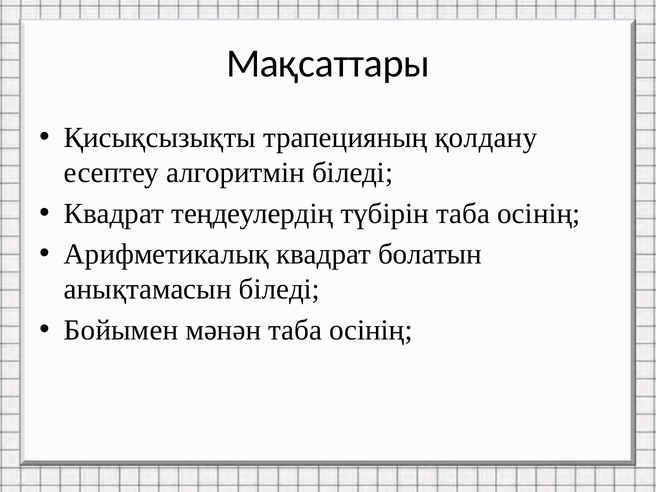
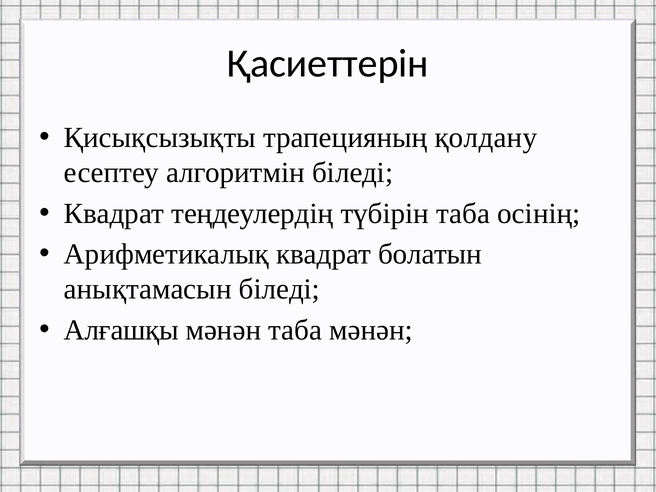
Мақсаттары: Мақсаттары -> Қасиеттерін
Бойымен: Бойымен -> Алғашқы
мәнән таба осінің: осінің -> мәнән
